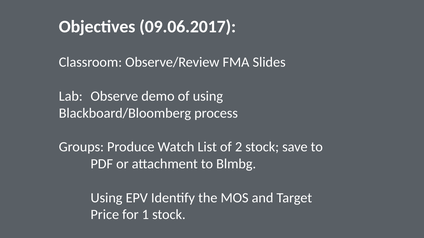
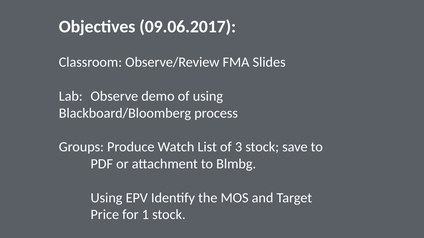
2: 2 -> 3
